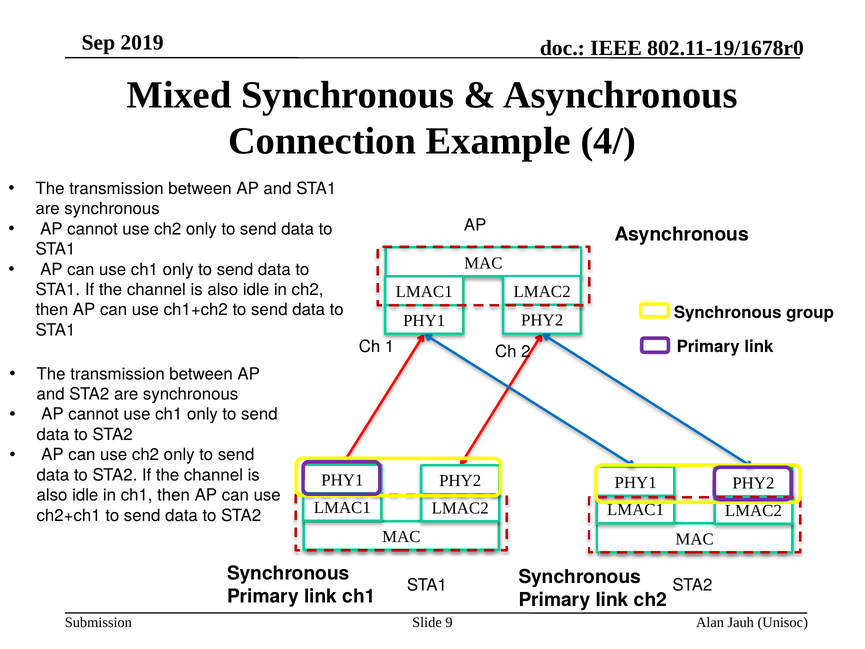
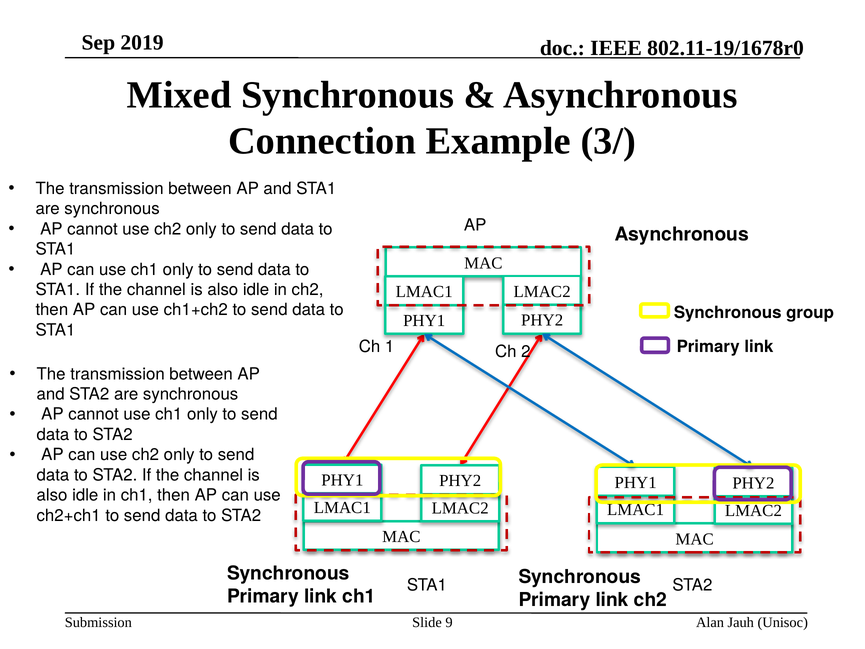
4/: 4/ -> 3/
